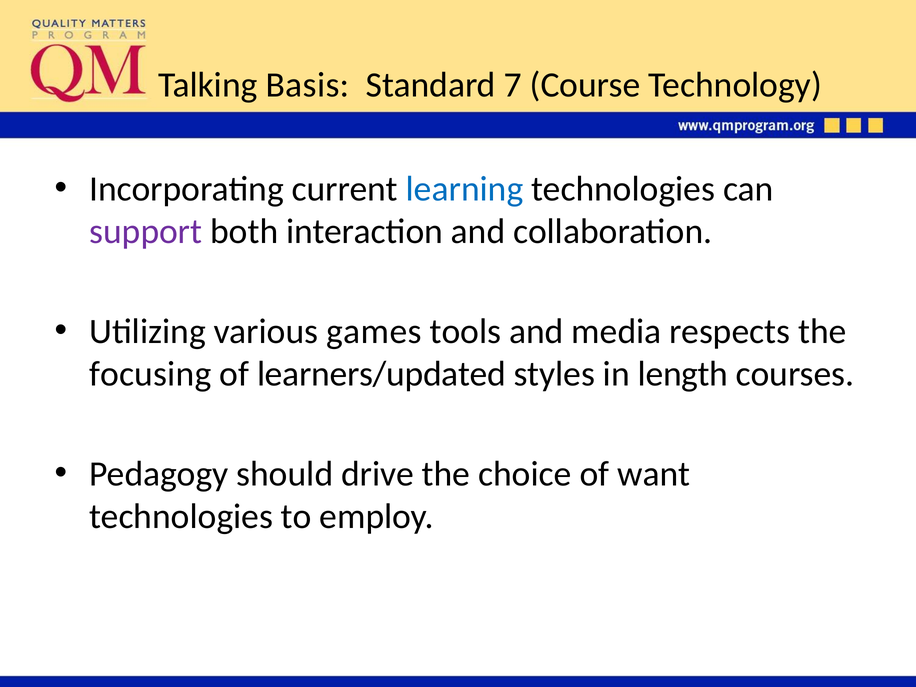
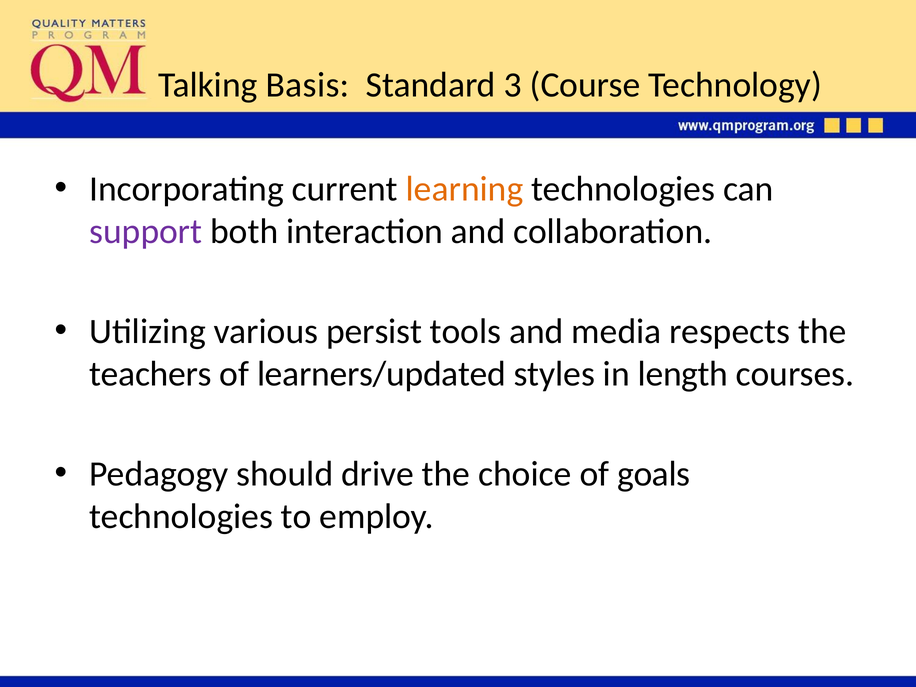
7: 7 -> 3
learning colour: blue -> orange
games: games -> persist
focusing: focusing -> teachers
want: want -> goals
